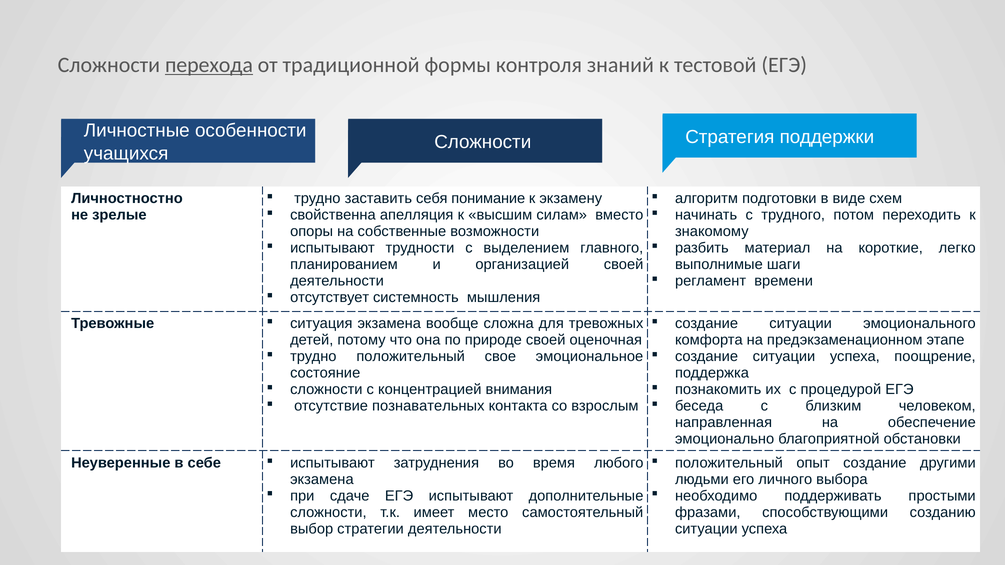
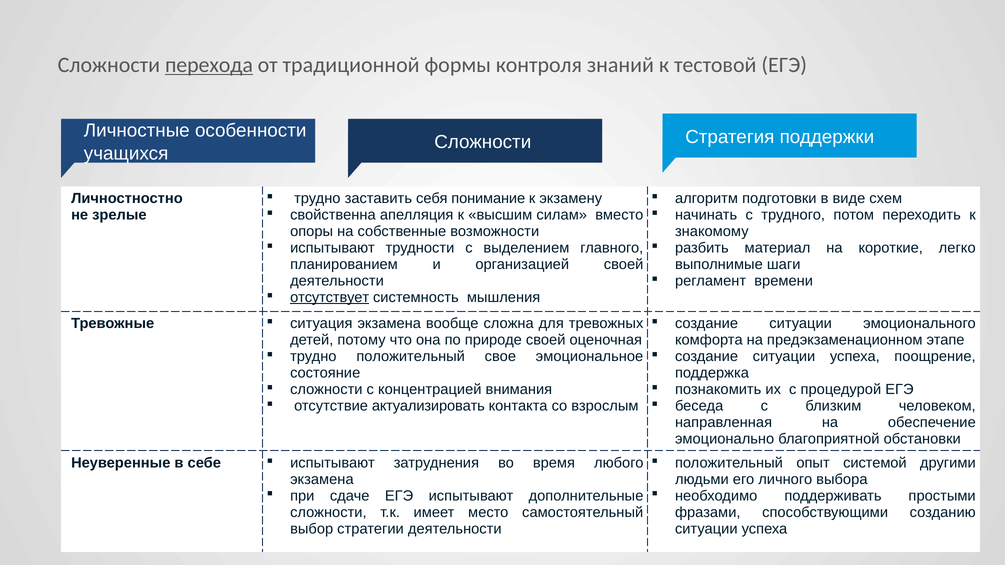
отсутствует underline: none -> present
познавательных: познавательных -> актуализировать
опыт создание: создание -> системой
